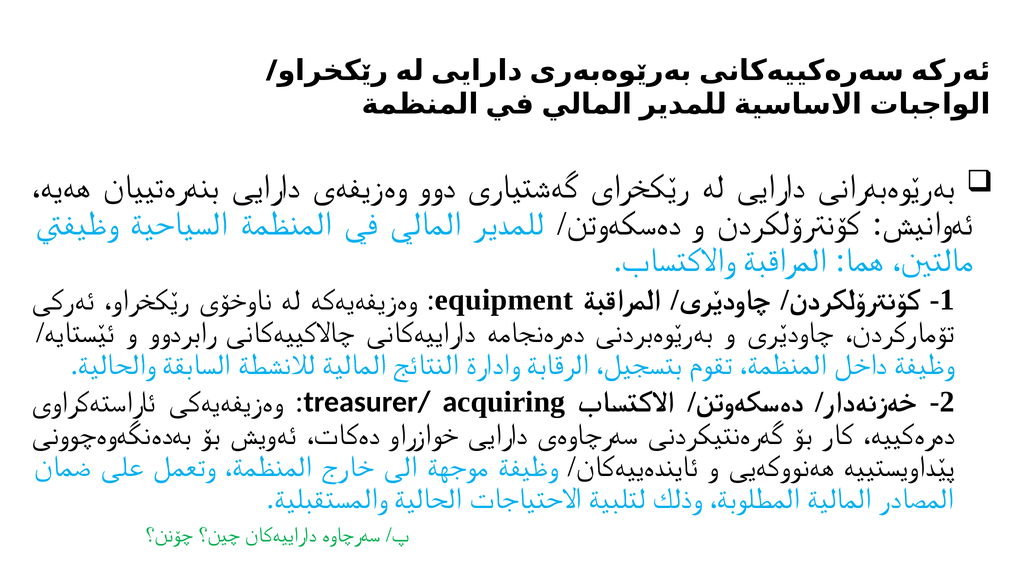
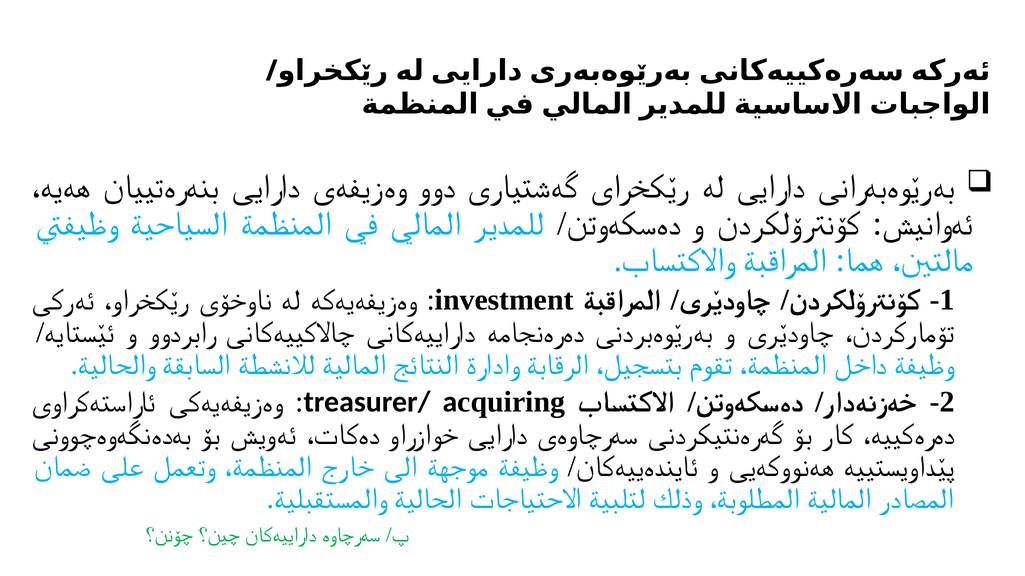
equipment: equipment -> investment
